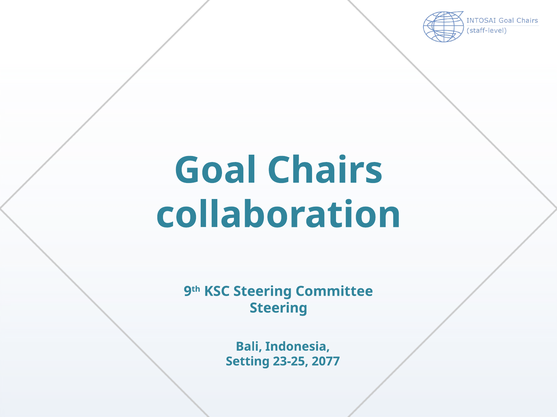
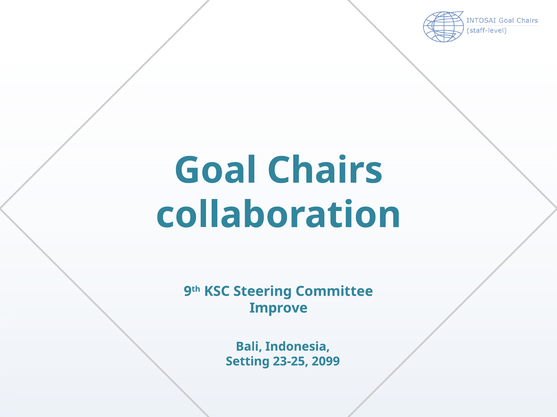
Steering at (279, 309): Steering -> Improve
2077: 2077 -> 2099
